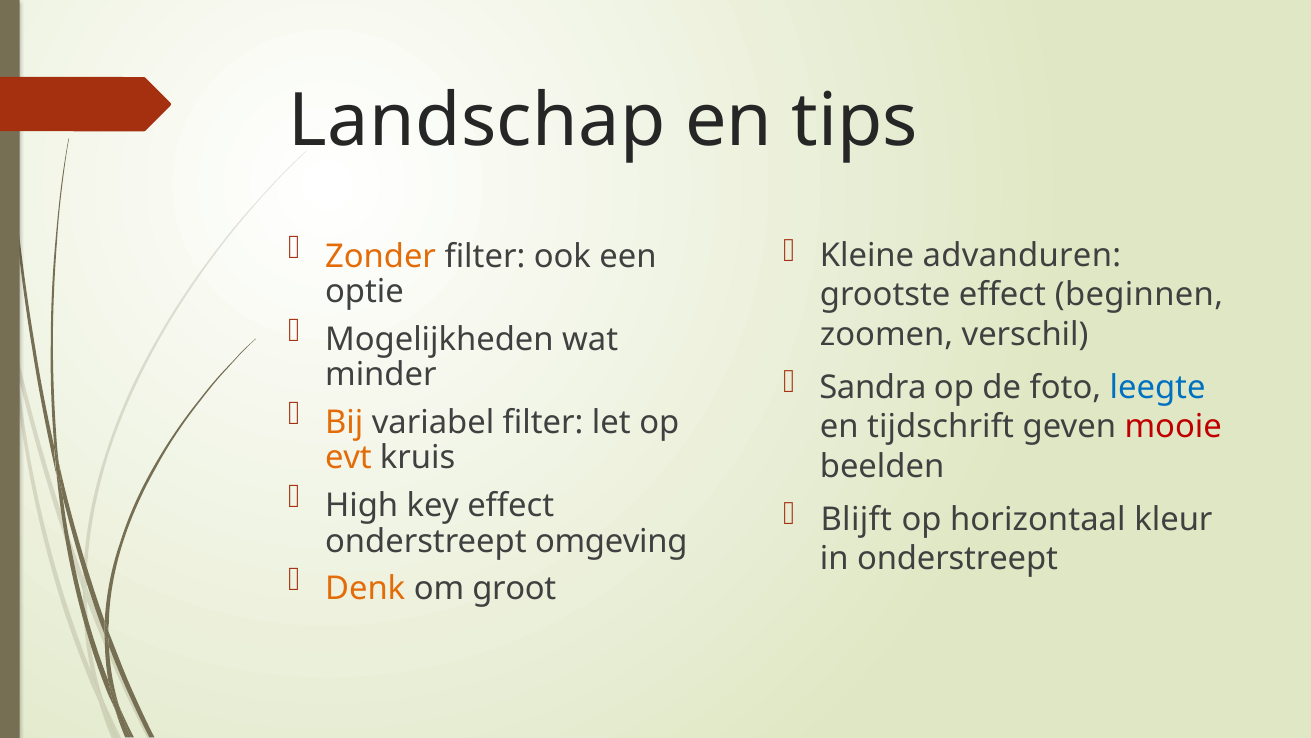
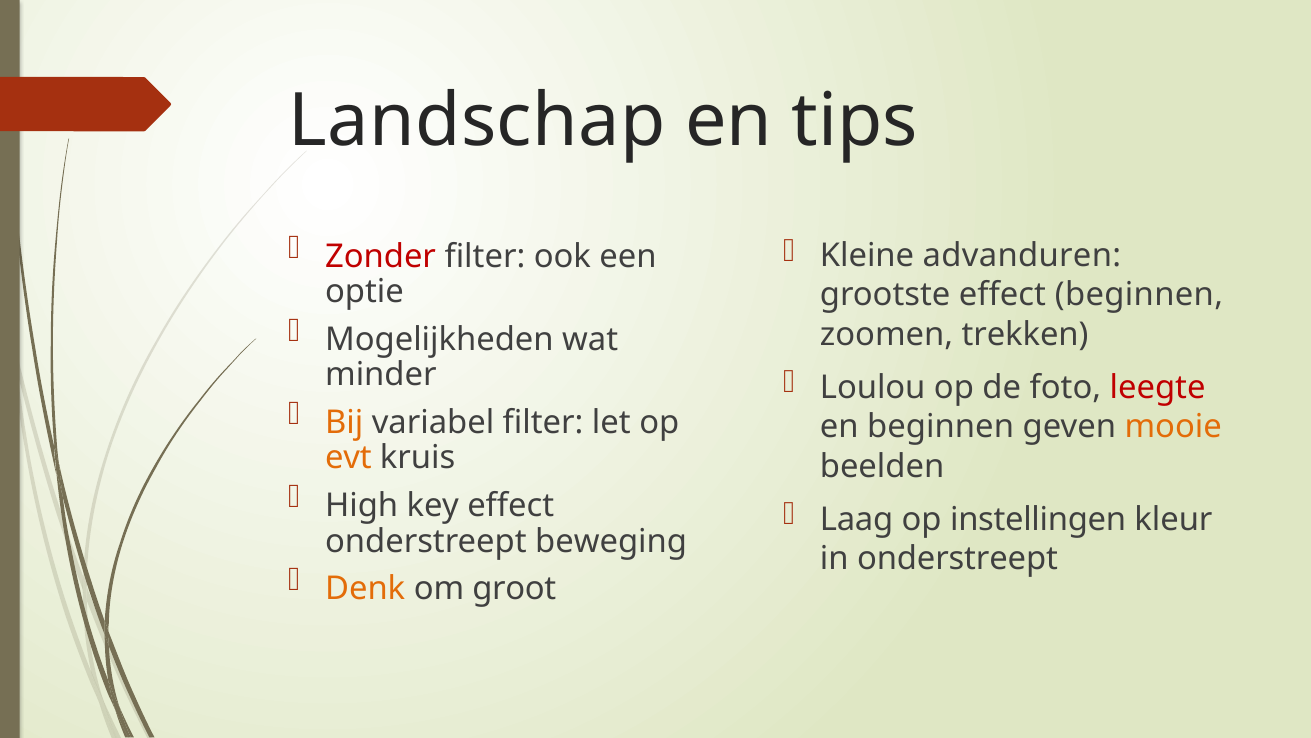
Zonder colour: orange -> red
verschil: verschil -> trekken
Sandra: Sandra -> Loulou
leegte colour: blue -> red
en tijdschrift: tijdschrift -> beginnen
mooie colour: red -> orange
Blijft: Blijft -> Laag
horizontaal: horizontaal -> instellingen
omgeving: omgeving -> beweging
